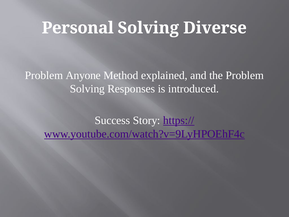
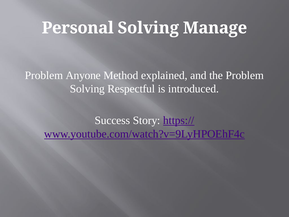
Diverse: Diverse -> Manage
Responses: Responses -> Respectful
